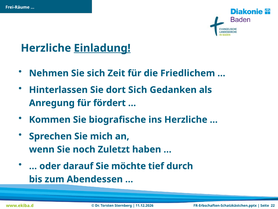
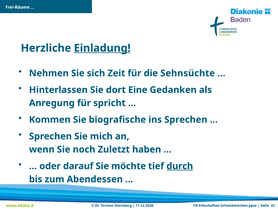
Friedlichem: Friedlichem -> Sehnsüchte
dort Sich: Sich -> Eine
fördert: fördert -> spricht
ins Herzliche: Herzliche -> Sprechen
durch underline: none -> present
